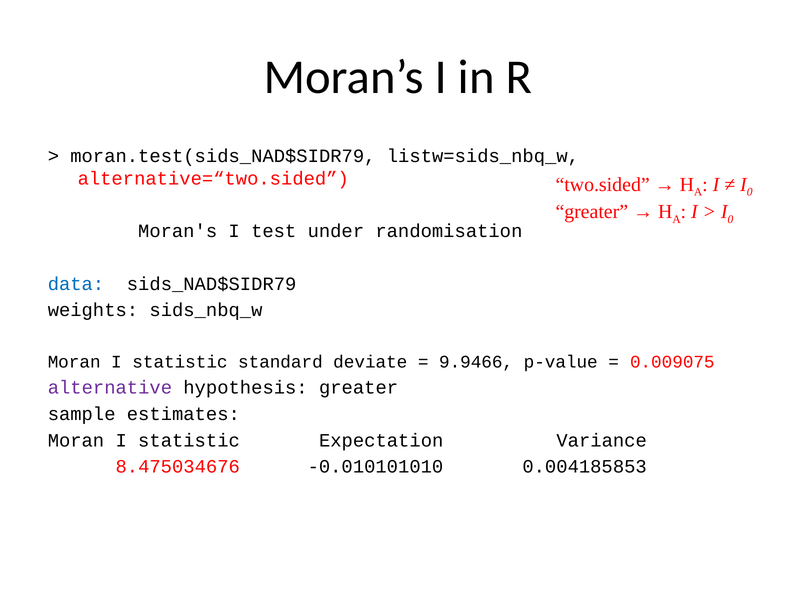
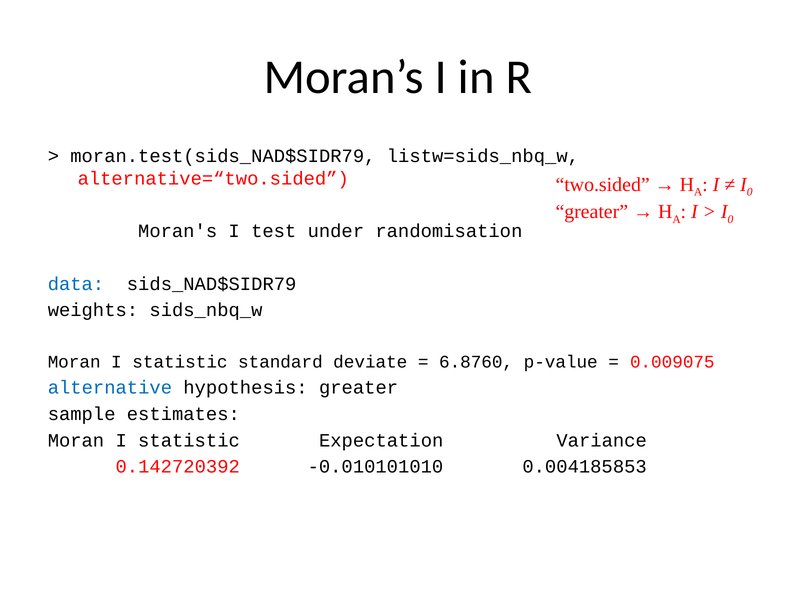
9.9466: 9.9466 -> 6.8760
alternative colour: purple -> blue
8.475034676: 8.475034676 -> 0.142720392
